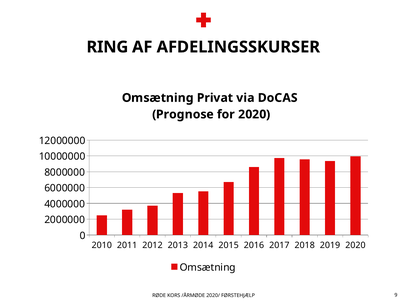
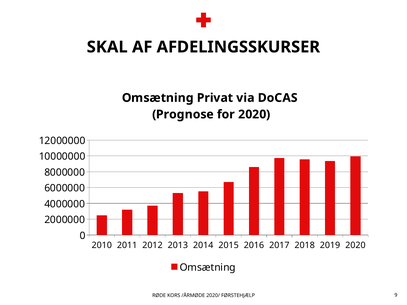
RING: RING -> SKAL
